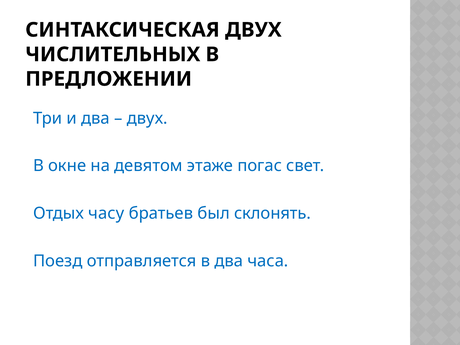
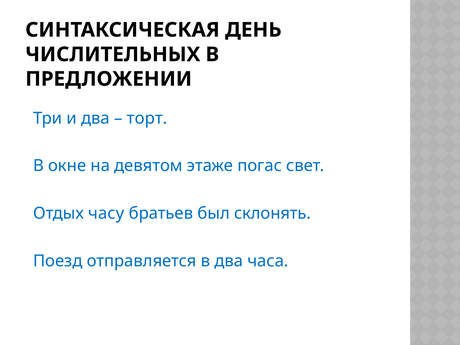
СИНТАКСИЧЕСКАЯ ДВУХ: ДВУХ -> ДЕНЬ
двух at (147, 118): двух -> торт
